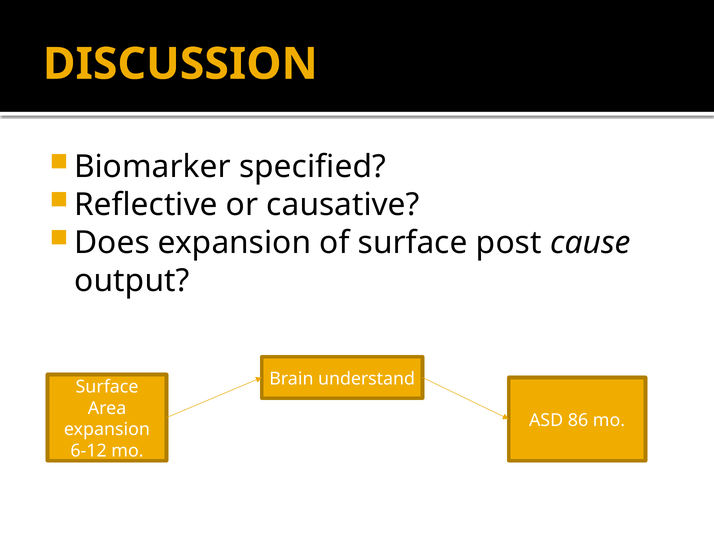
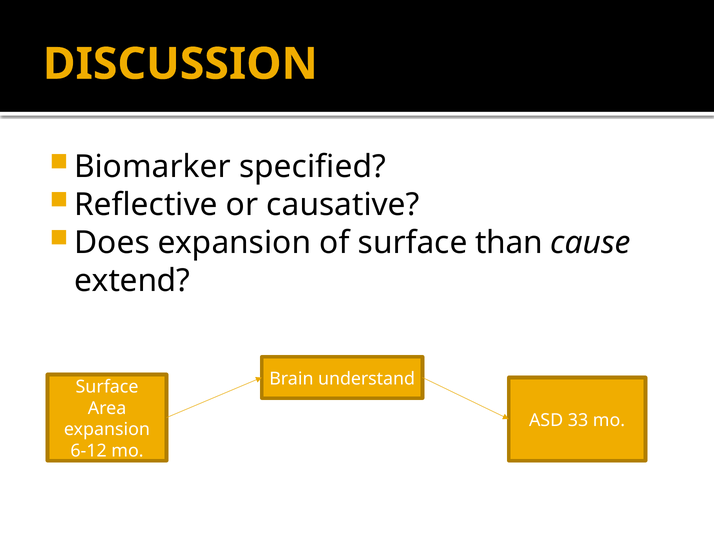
post: post -> than
output: output -> extend
86: 86 -> 33
